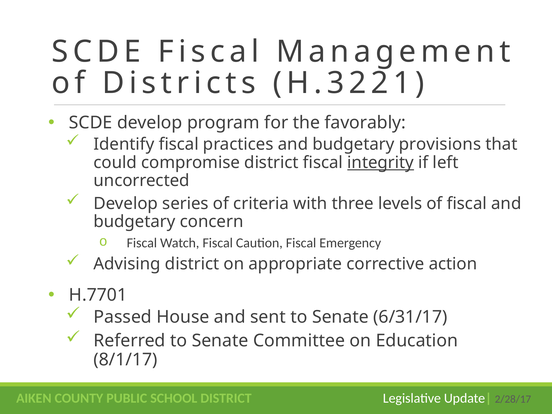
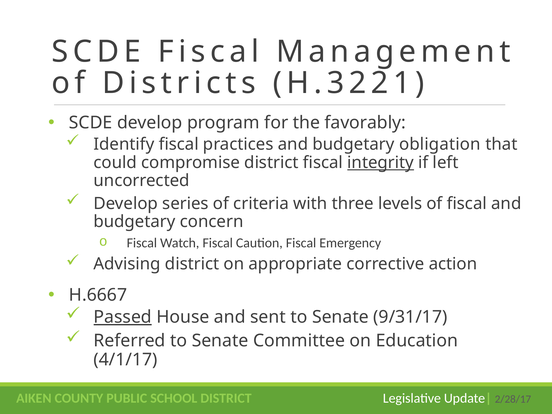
provisions: provisions -> obligation
H.7701: H.7701 -> H.6667
Passed underline: none -> present
6/31/17: 6/31/17 -> 9/31/17
8/1/17: 8/1/17 -> 4/1/17
